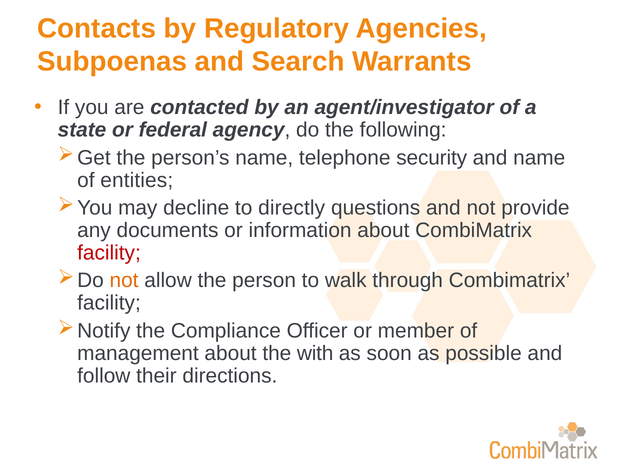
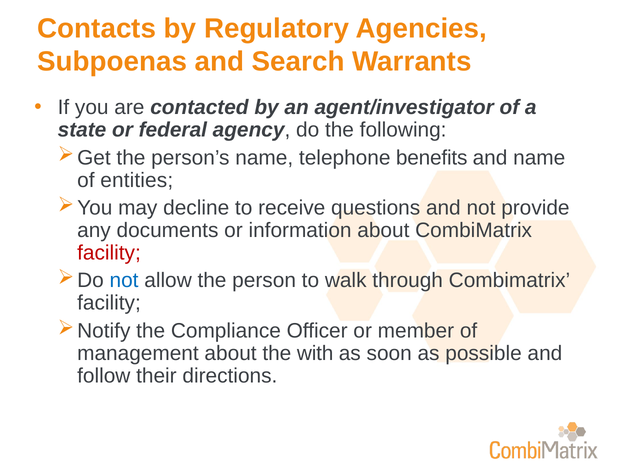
security: security -> benefits
directly: directly -> receive
not at (124, 280) colour: orange -> blue
